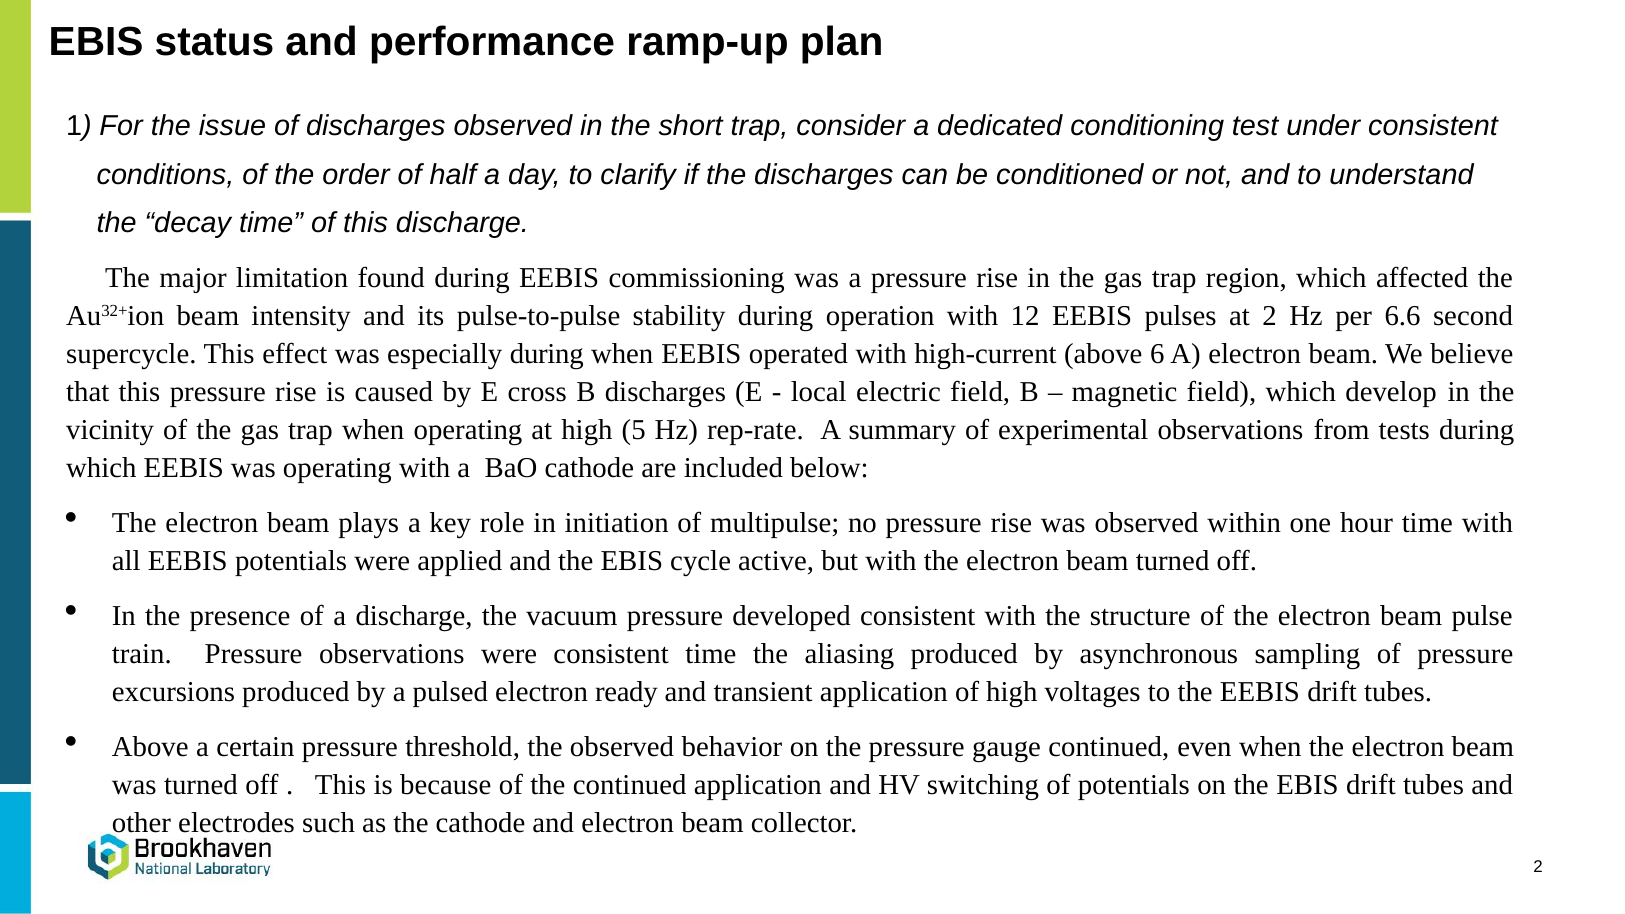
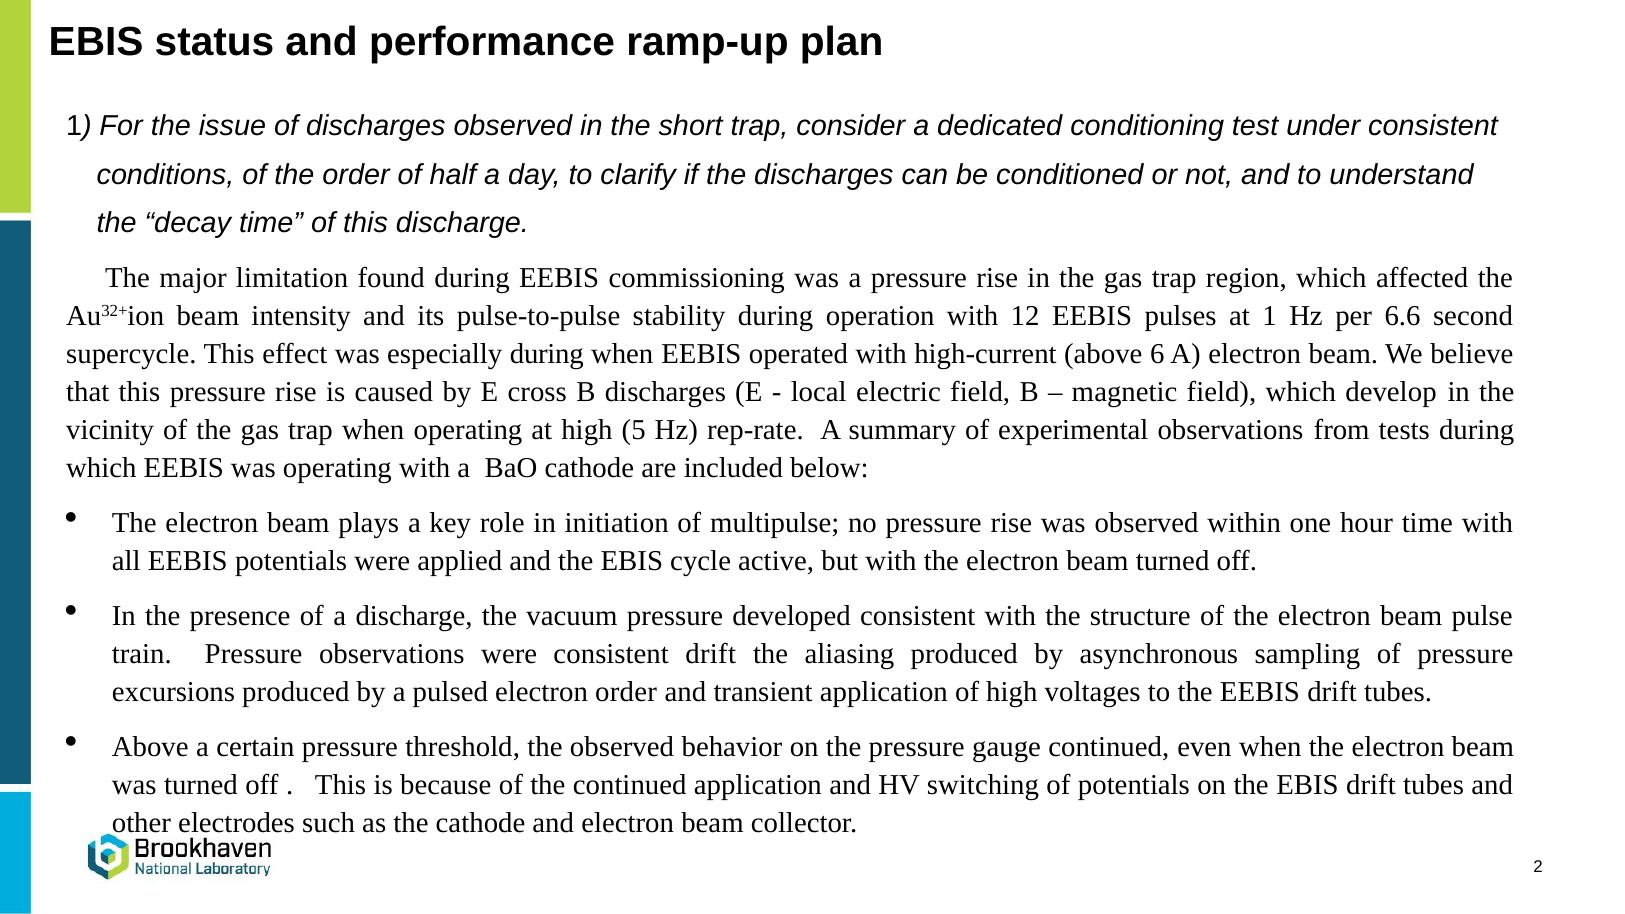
at 2: 2 -> 1
consistent time: time -> drift
electron ready: ready -> order
